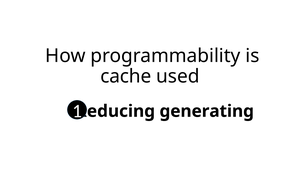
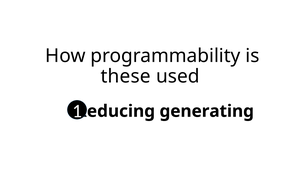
cache: cache -> these
